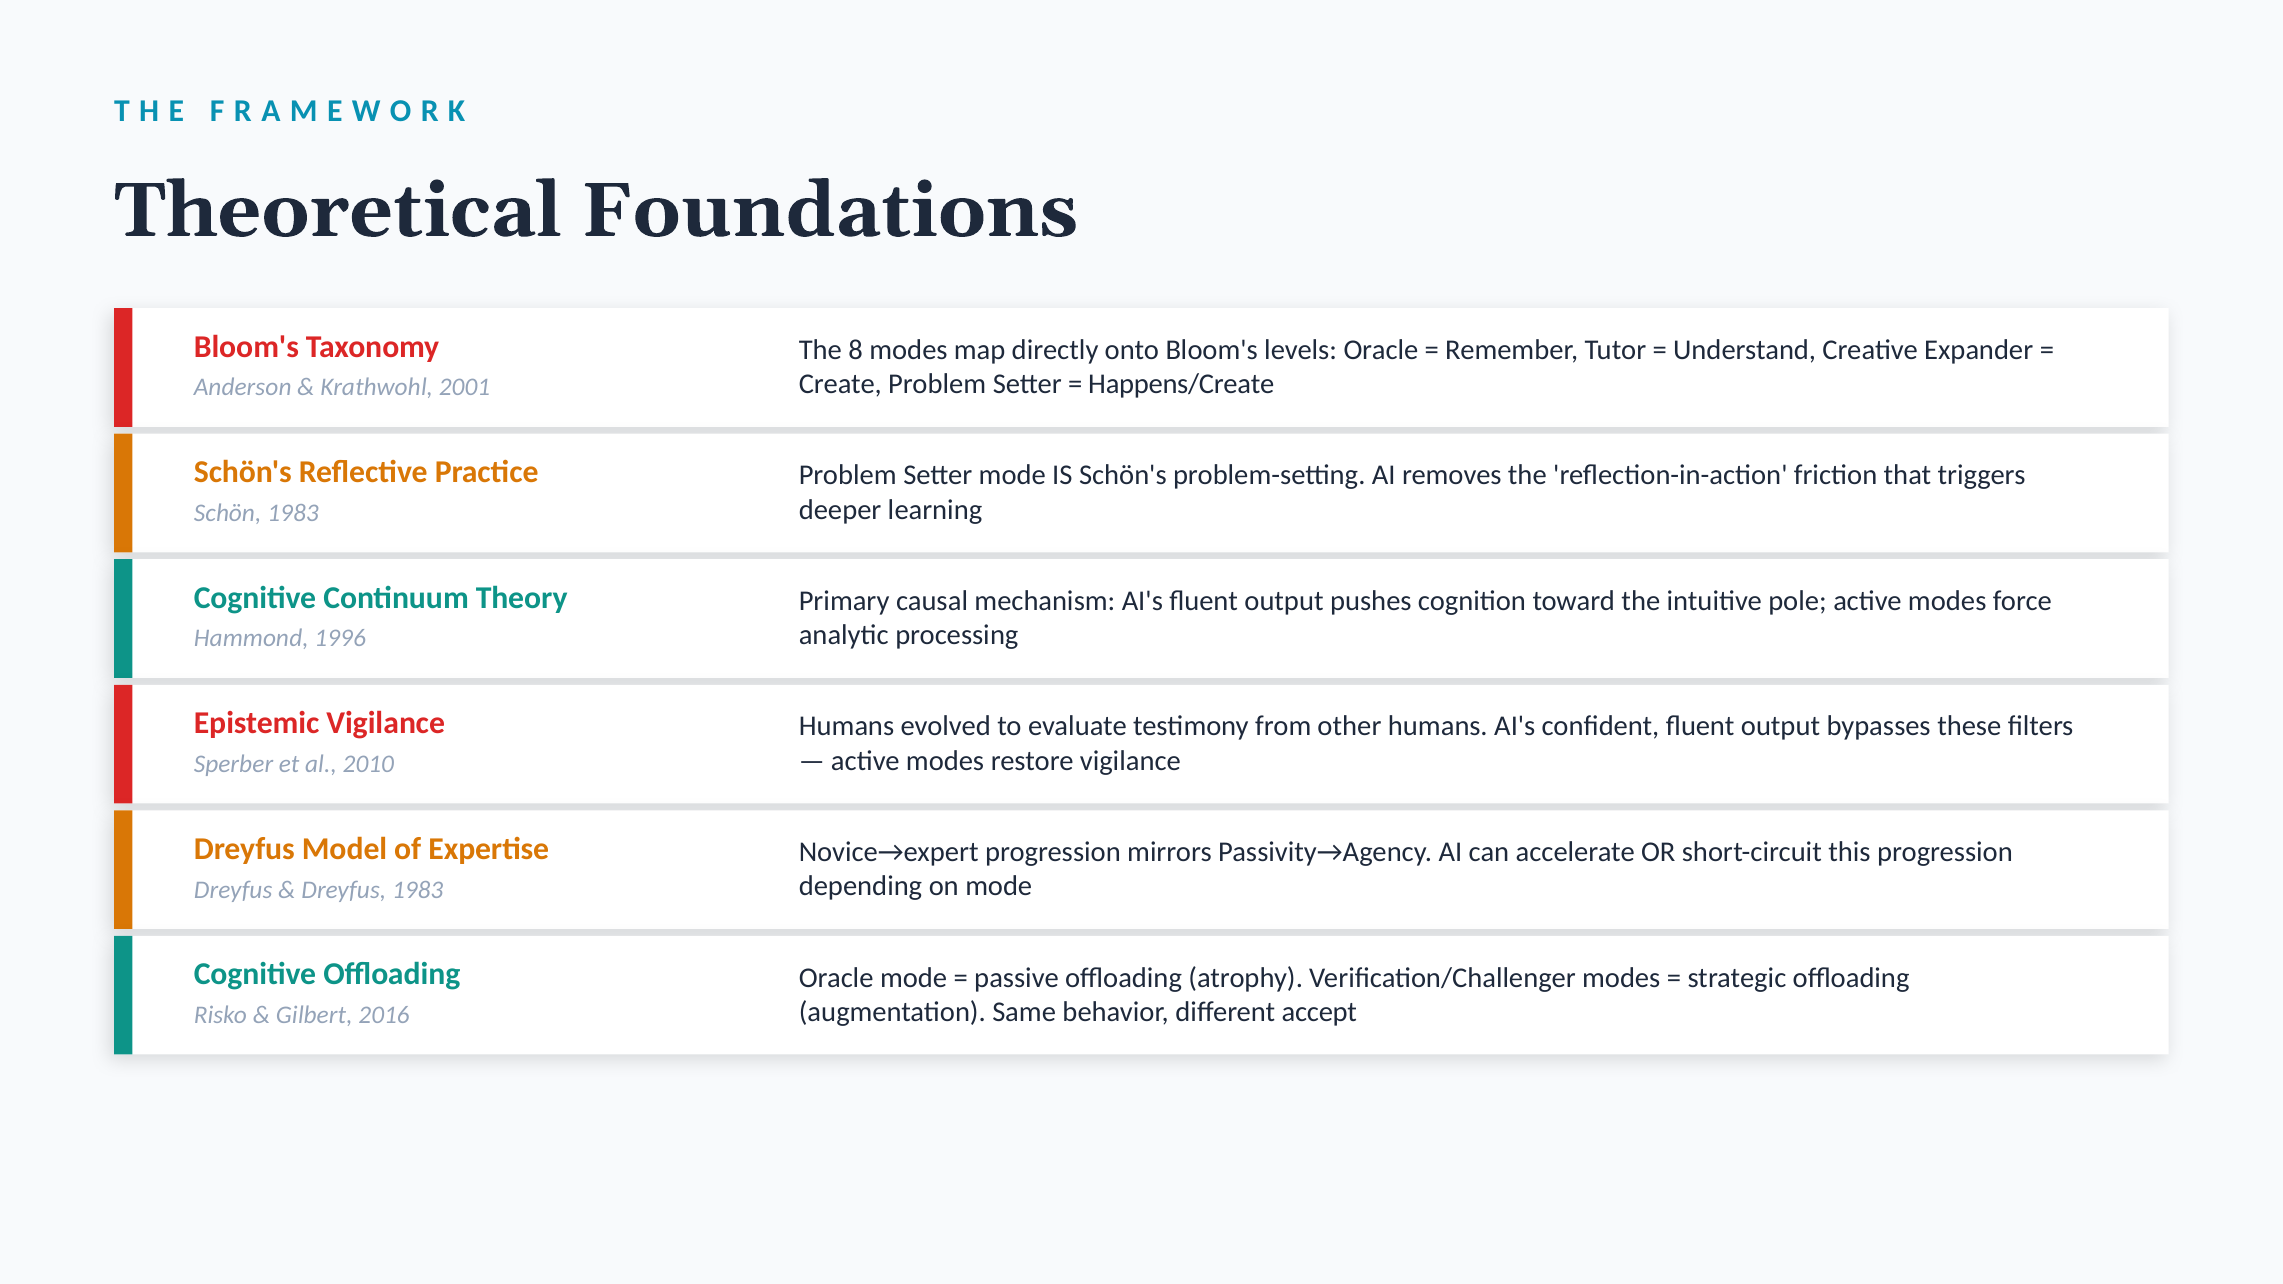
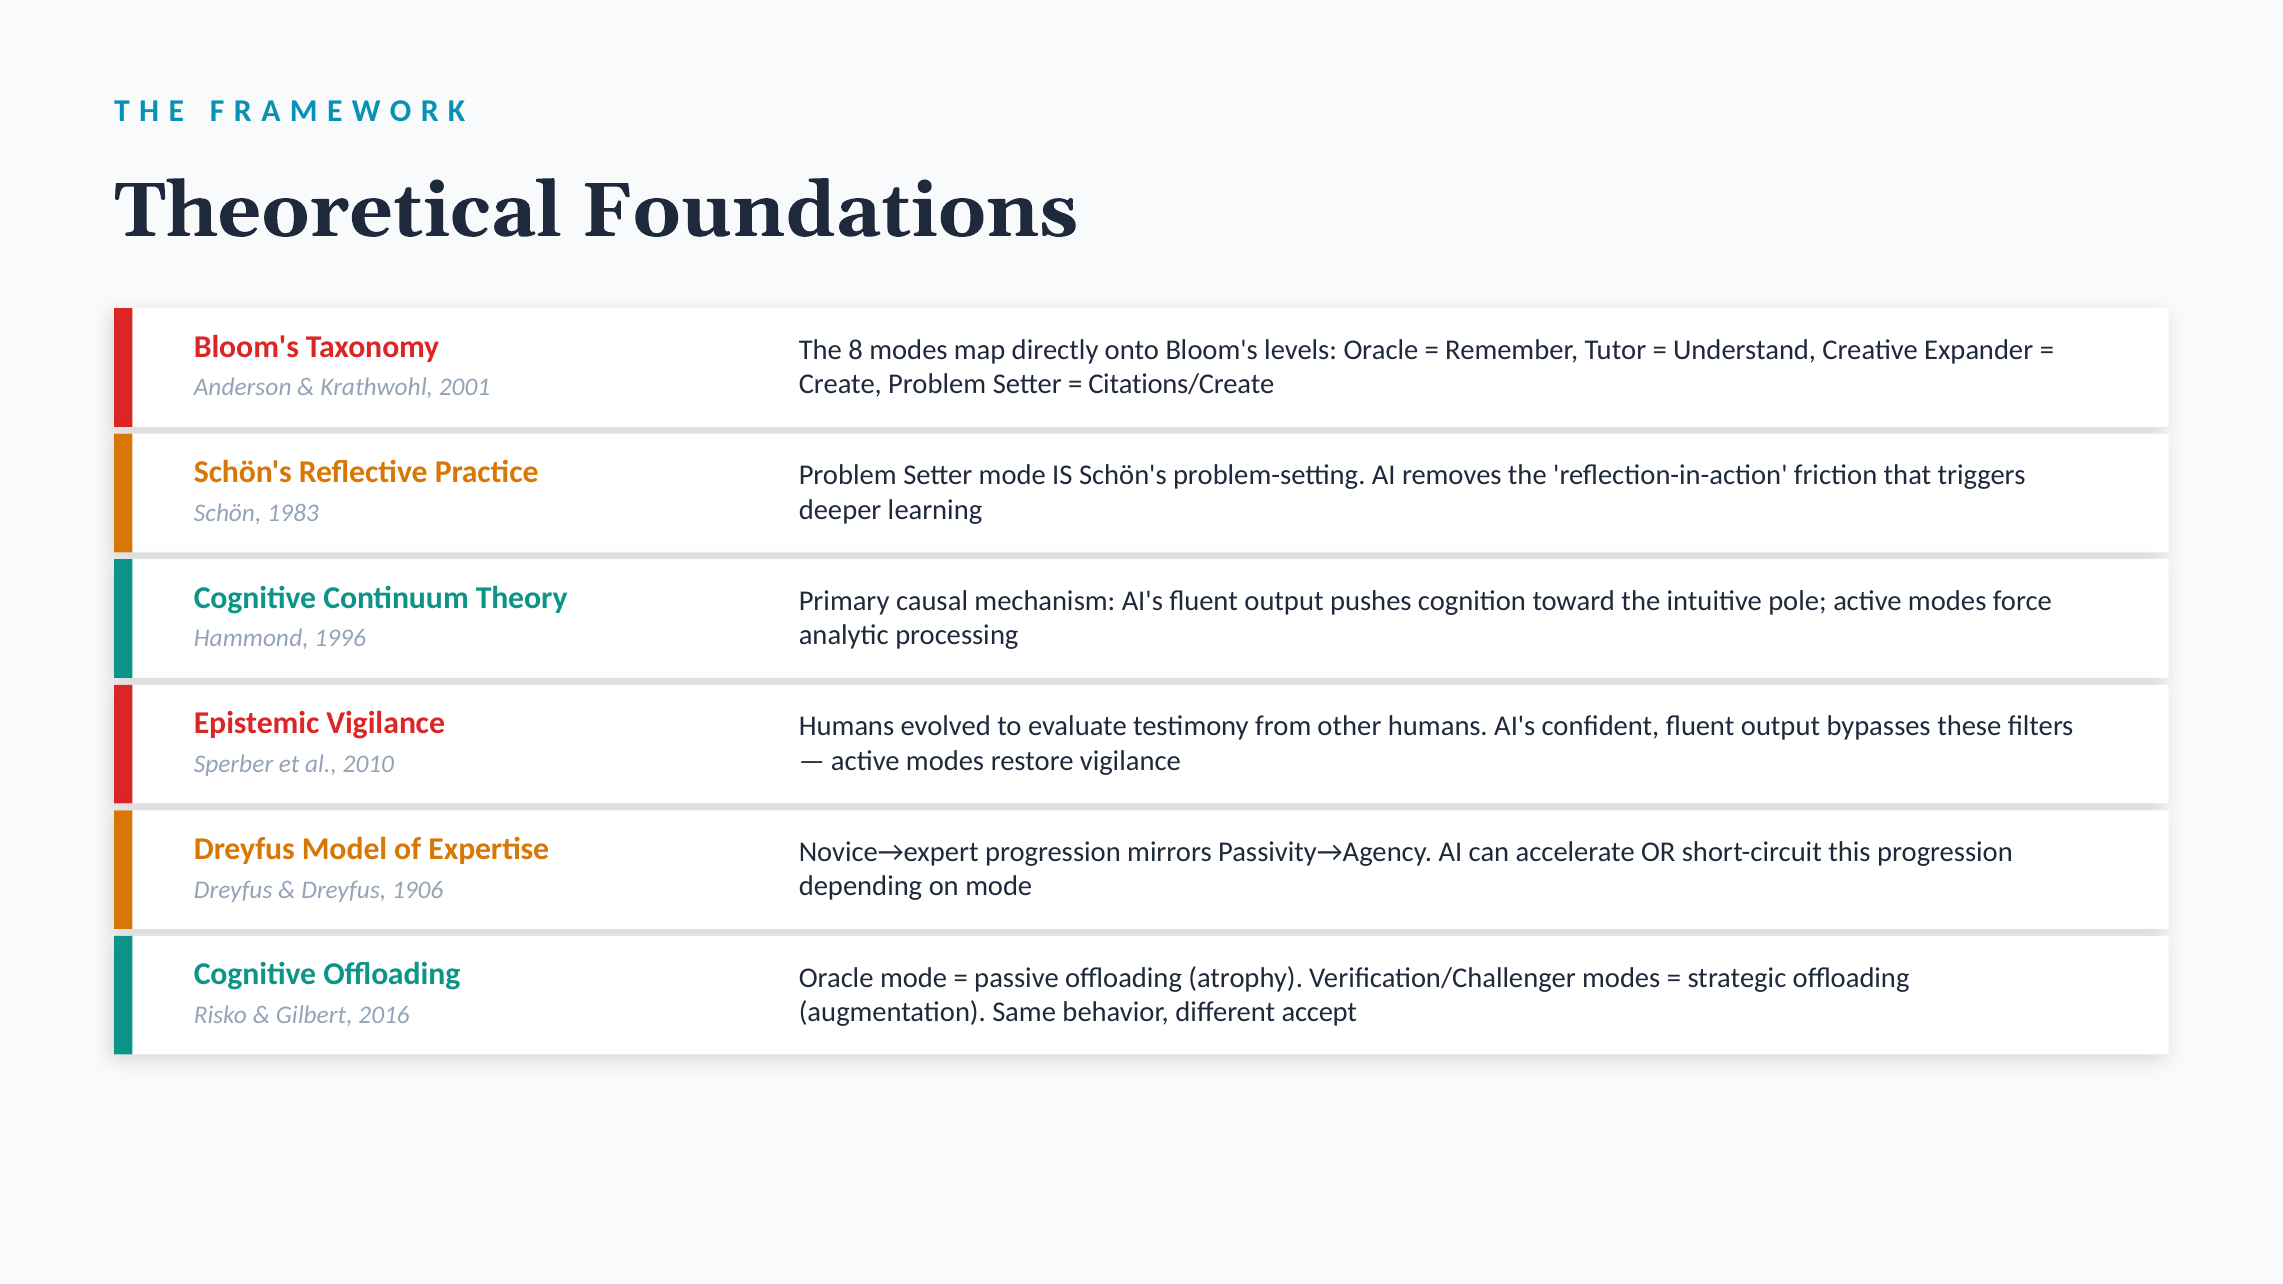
Happens/Create: Happens/Create -> Citations/Create
Dreyfus 1983: 1983 -> 1906
